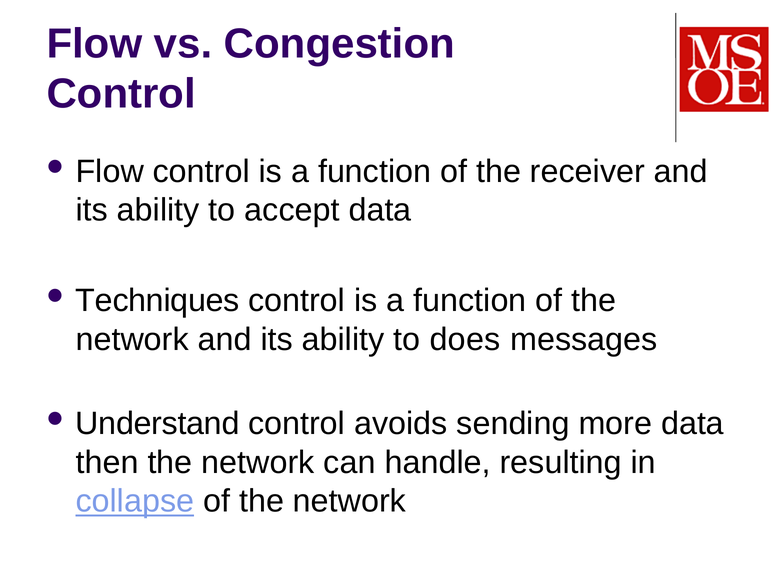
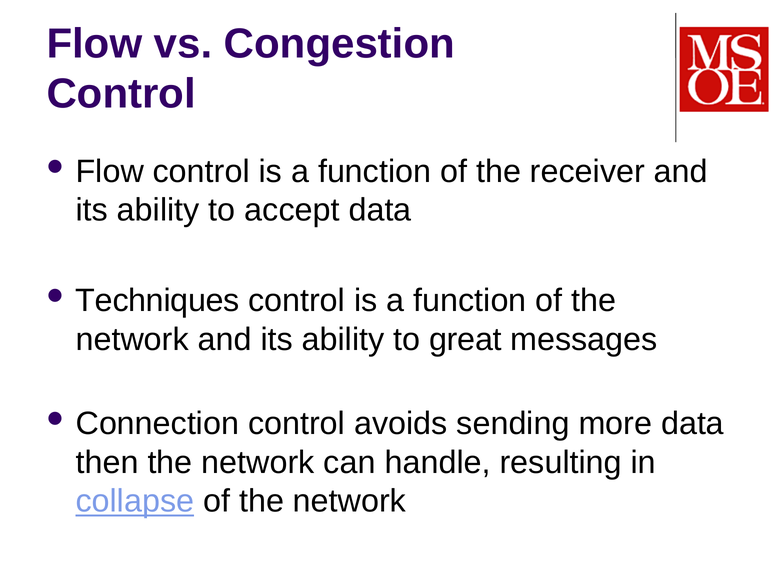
does: does -> great
Understand: Understand -> Connection
